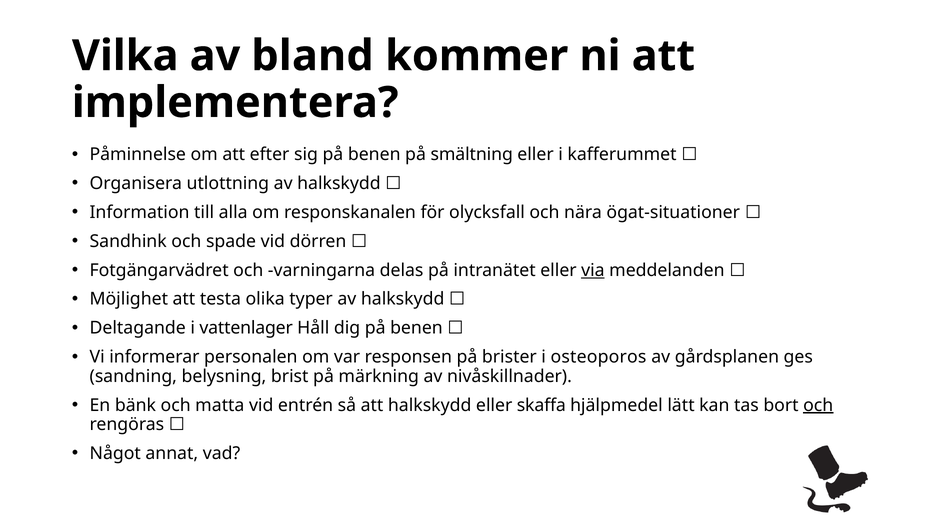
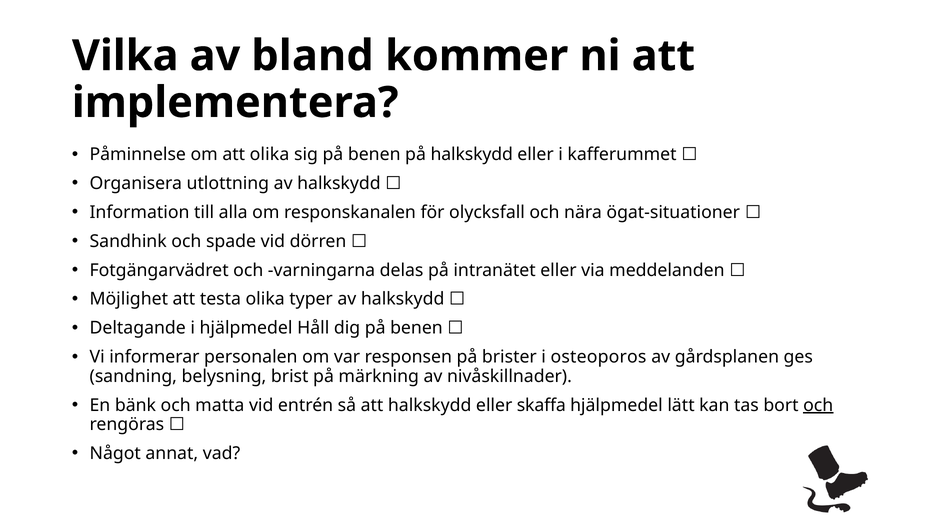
att efter: efter -> olika
på smältning: smältning -> halkskydd
via underline: present -> none
i vattenlager: vattenlager -> hjälpmedel
